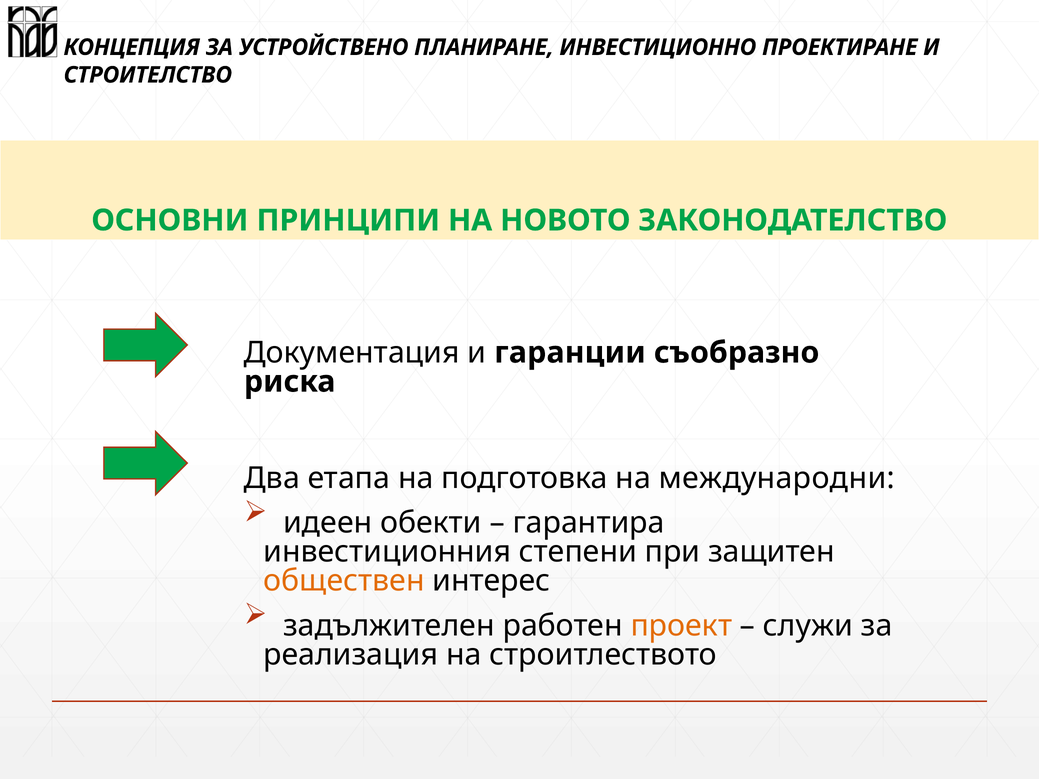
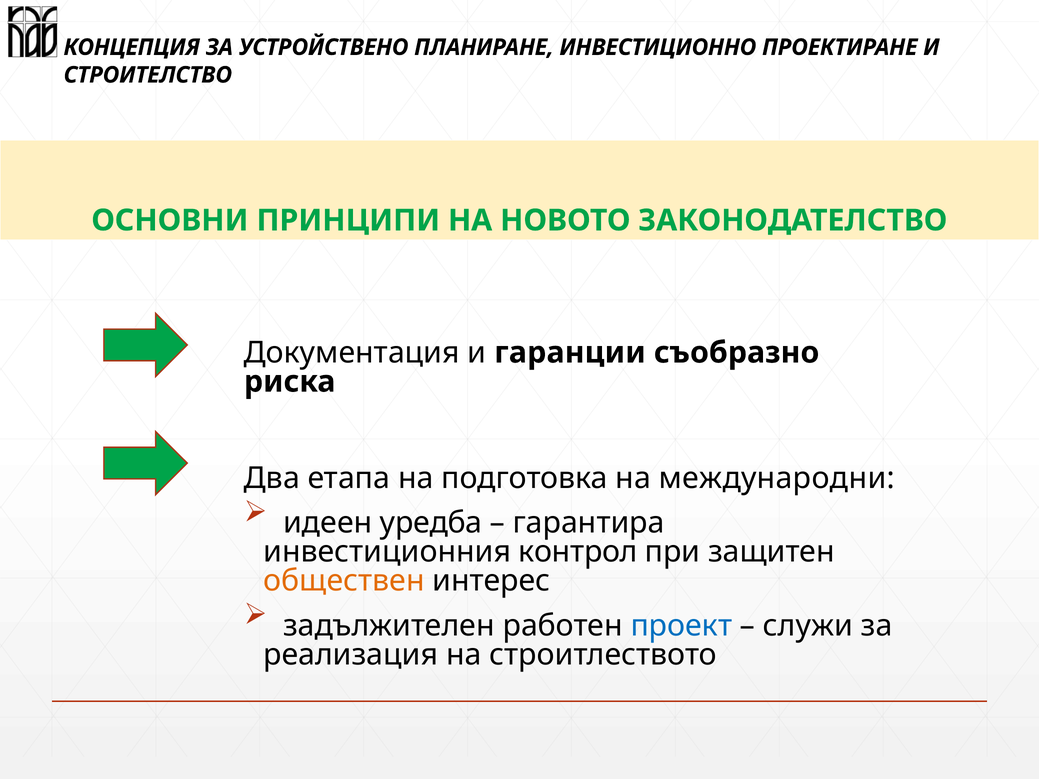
обекти: обекти -> уредба
степени: степени -> контрол
проект colour: orange -> blue
